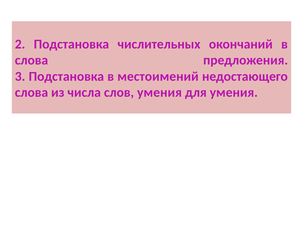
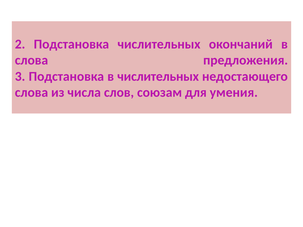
в местоимений: местоимений -> числительных
слов умения: умения -> союзам
